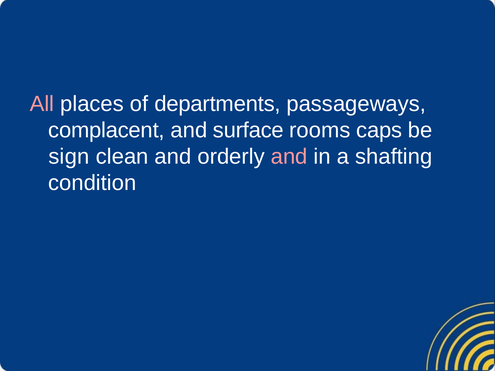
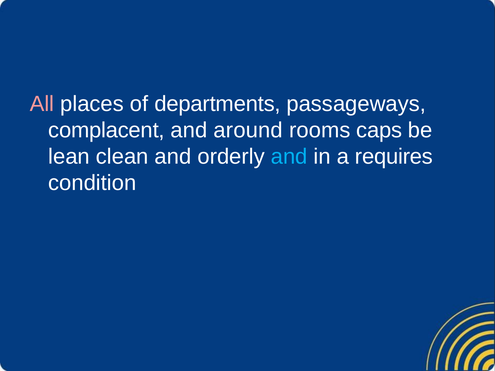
surface: surface -> around
sign: sign -> lean
and at (289, 157) colour: pink -> light blue
shafting: shafting -> requires
